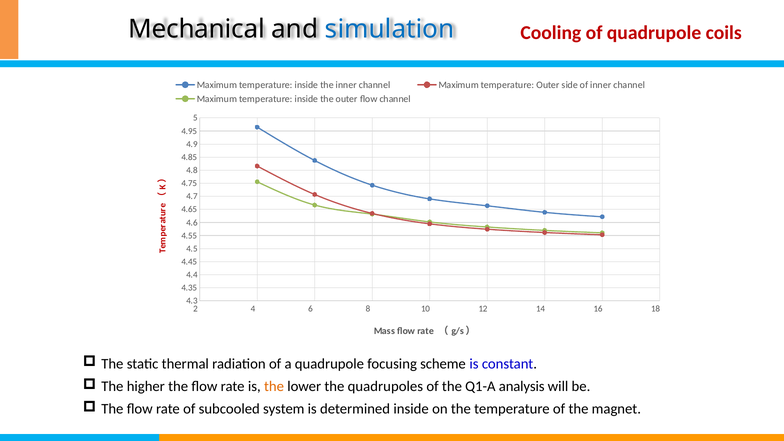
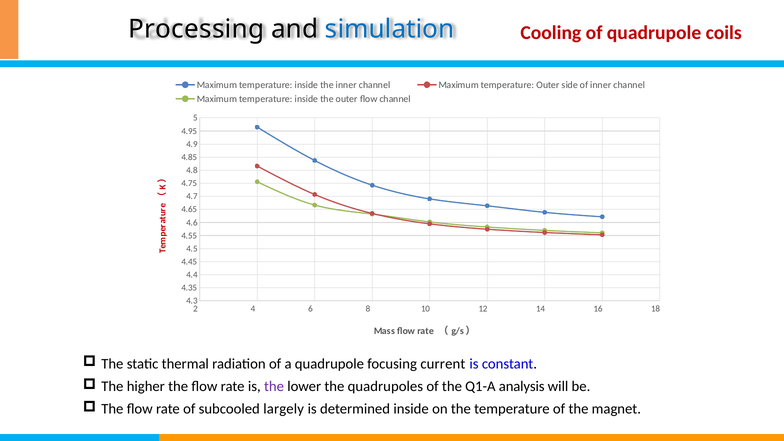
Mechanical: Mechanical -> Processing
scheme: scheme -> current
the at (274, 387) colour: orange -> purple
system: system -> largely
